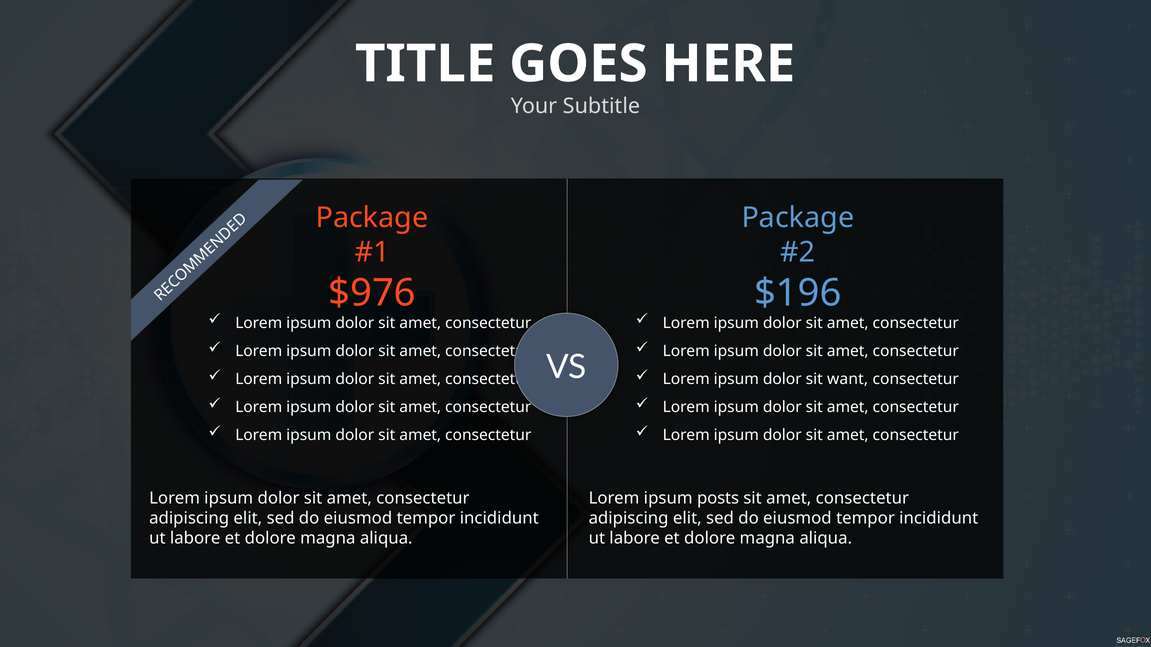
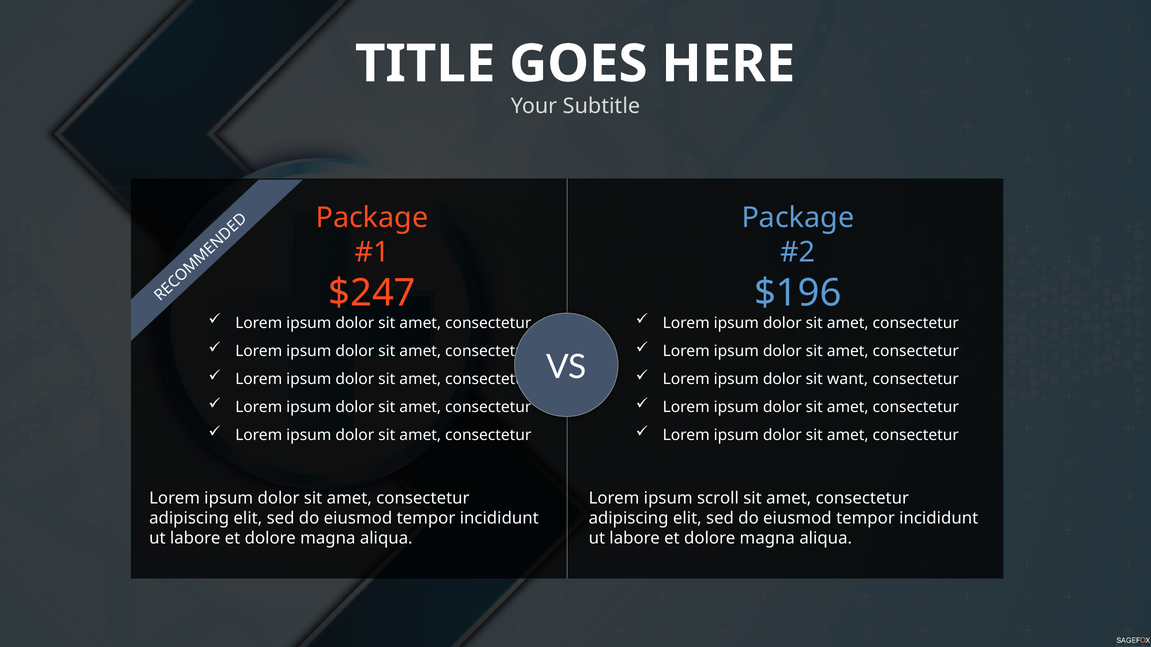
$976: $976 -> $247
posts: posts -> scroll
